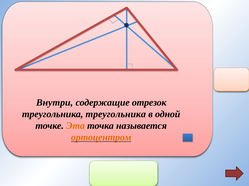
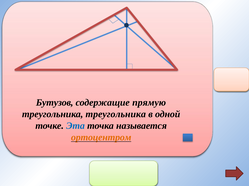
Внутри: Внутри -> Бутузов
отрезок: отрезок -> прямую
Эта colour: orange -> blue
